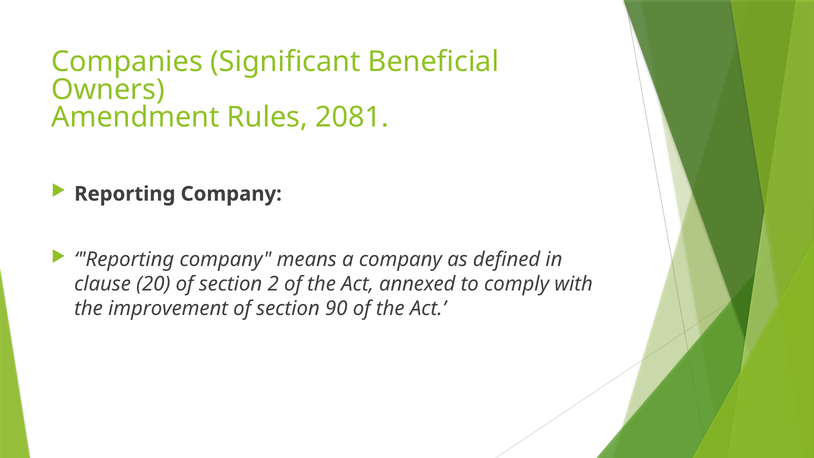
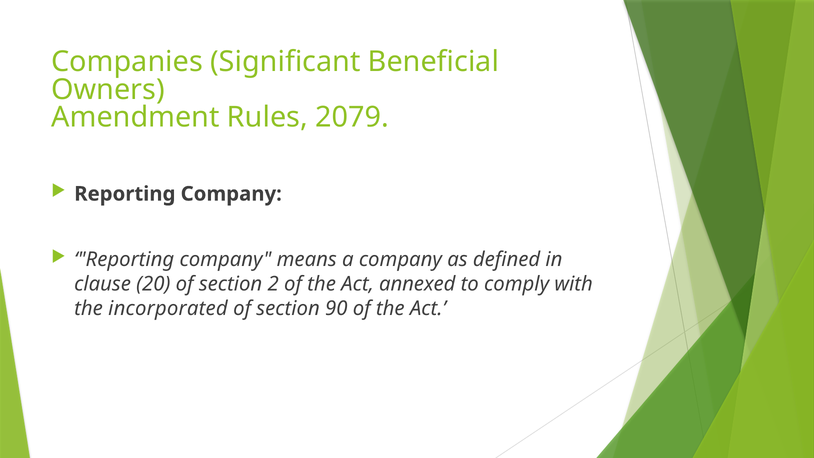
2081: 2081 -> 2079
improvement: improvement -> incorporated
